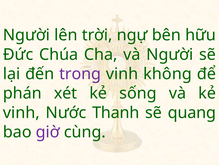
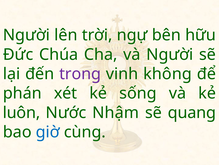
vinh at (21, 112): vinh -> luôn
Thanh: Thanh -> Nhậm
giờ colour: purple -> blue
